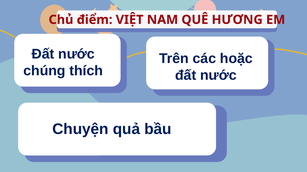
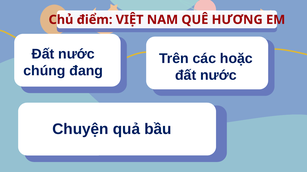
thích: thích -> đang
